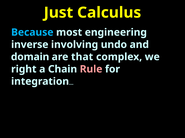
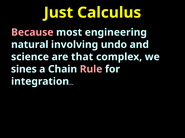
Because colour: light blue -> pink
inverse: inverse -> natural
domain: domain -> science
right: right -> sines
